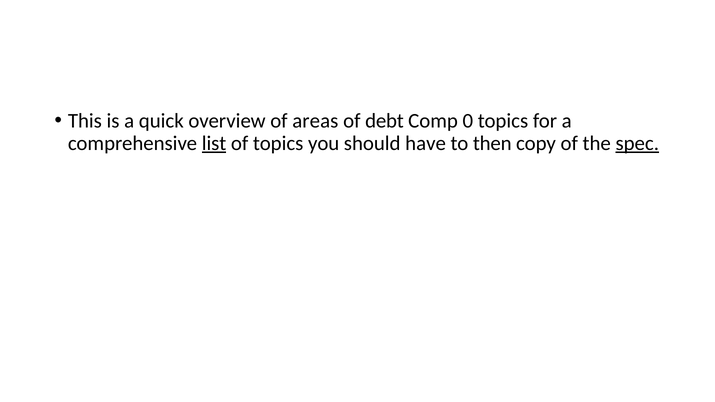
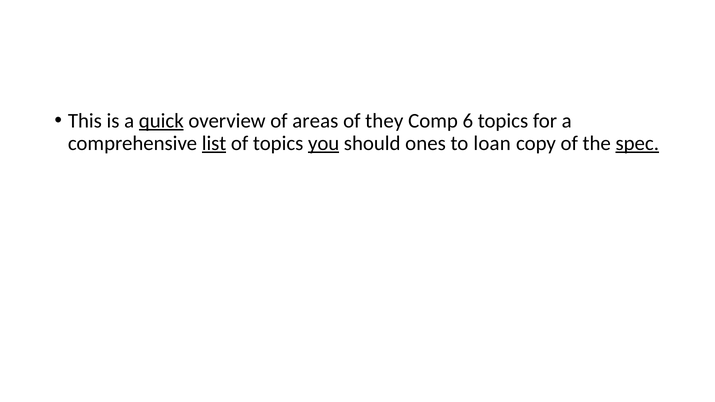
quick underline: none -> present
debt: debt -> they
0: 0 -> 6
you underline: none -> present
have: have -> ones
then: then -> loan
